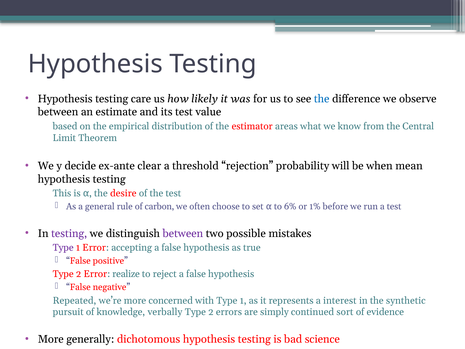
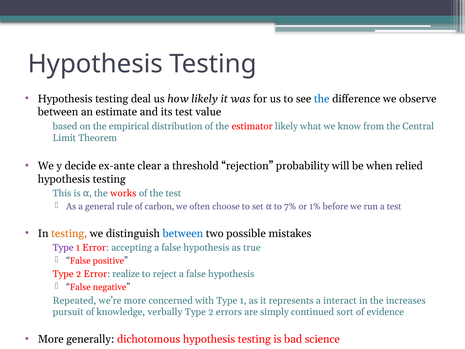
care: care -> deal
estimator areas: areas -> likely
mean: mean -> relied
desire: desire -> works
6%: 6% -> 7%
testing at (69, 233) colour: purple -> orange
between at (183, 233) colour: purple -> blue
interest: interest -> interact
synthetic: synthetic -> increases
